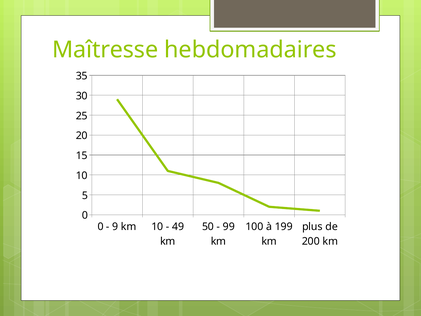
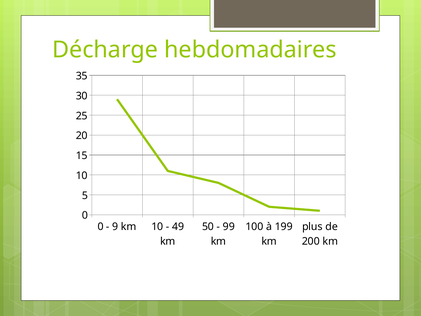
Maîtresse: Maîtresse -> Décharge
